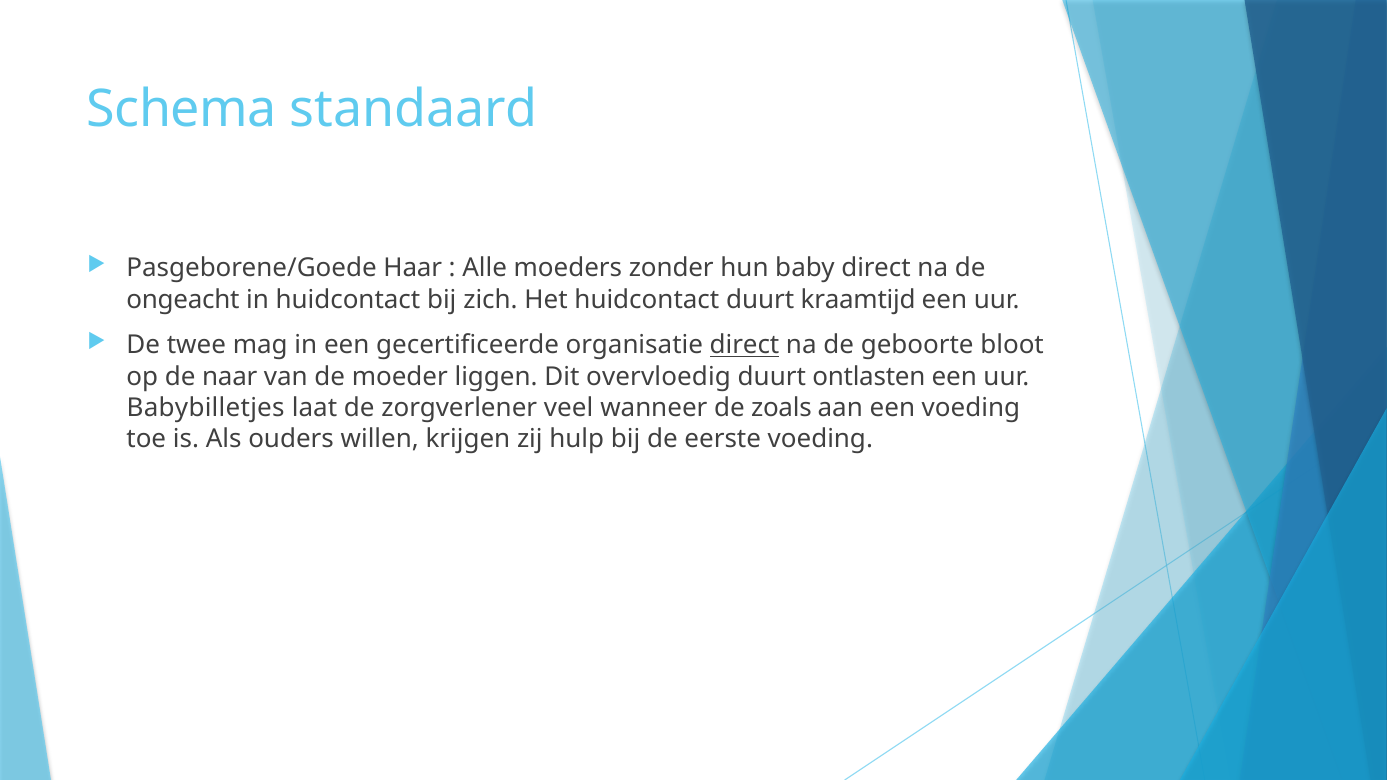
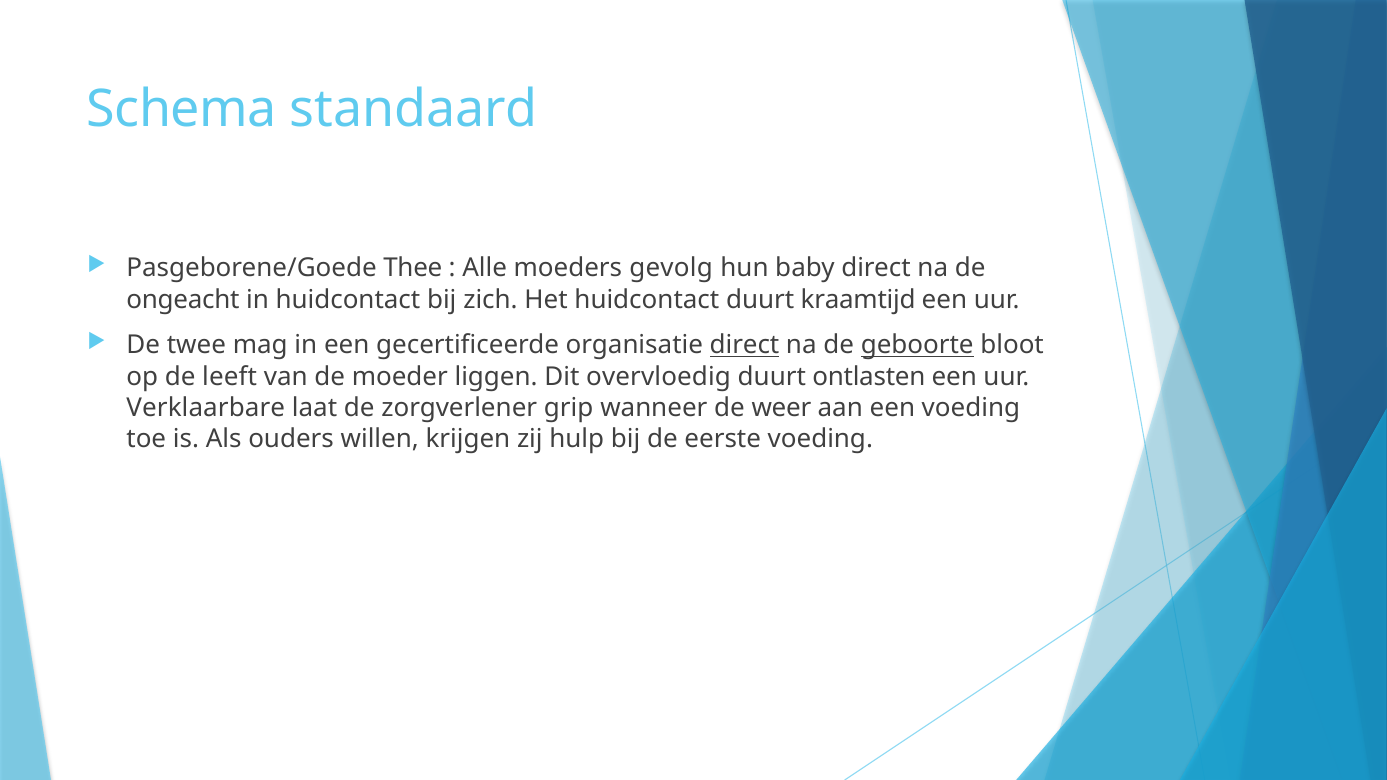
Haar: Haar -> Thee
zonder: zonder -> gevolg
geboorte underline: none -> present
naar: naar -> leeft
Babybilletjes: Babybilletjes -> Verklaarbare
veel: veel -> grip
zoals: zoals -> weer
